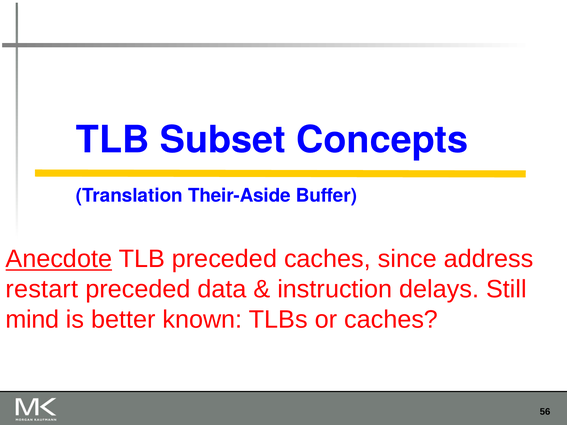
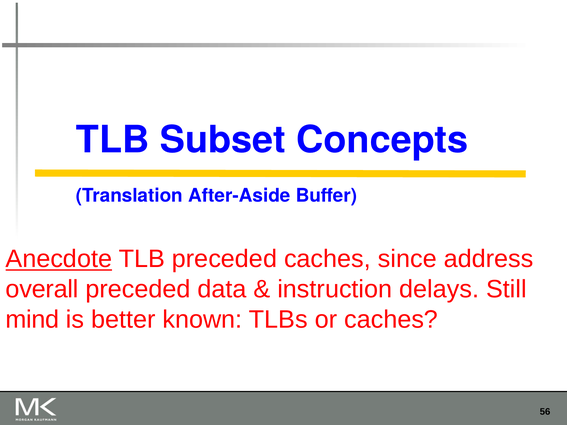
Their-Aside: Their-Aside -> After-Aside
restart: restart -> overall
